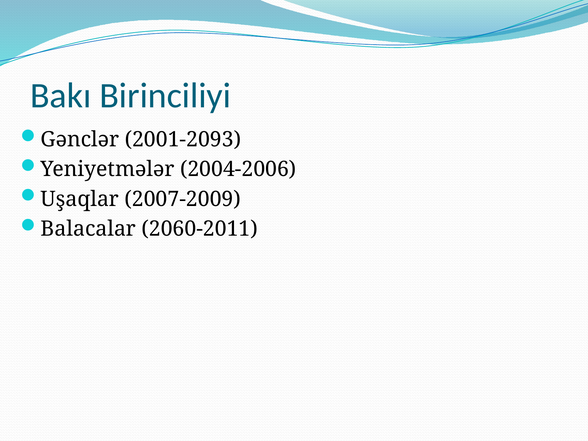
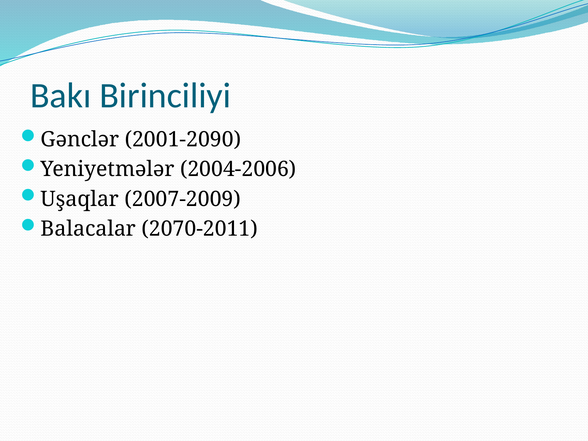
2001-2093: 2001-2093 -> 2001-2090
2060-2011: 2060-2011 -> 2070-2011
